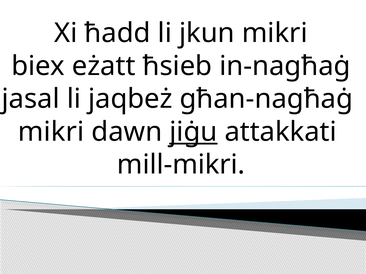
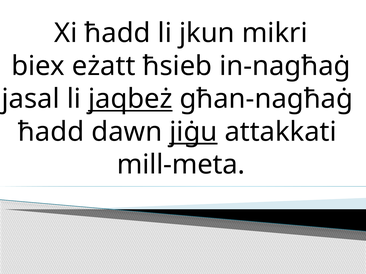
jaqbeż underline: none -> present
mikri at (51, 132): mikri -> ħadd
mill-mikri: mill-mikri -> mill-meta
